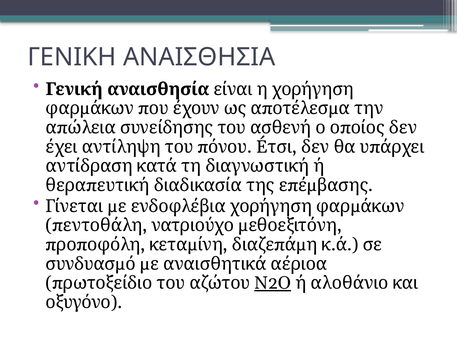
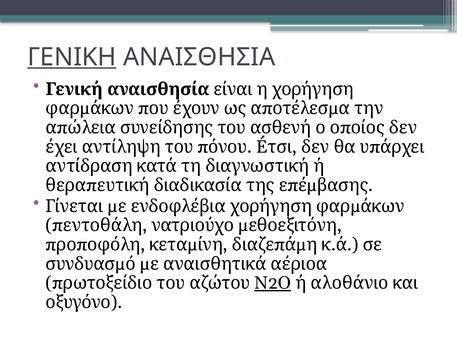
ΓΕΝΙΚΗ underline: none -> present
